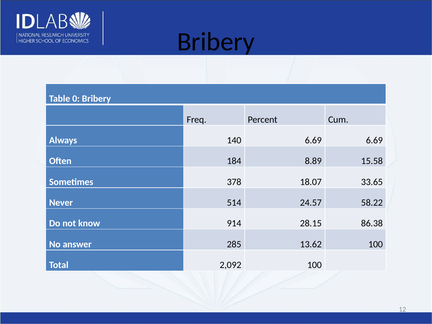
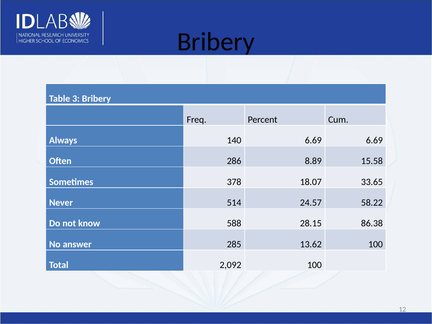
0: 0 -> 3
184: 184 -> 286
914: 914 -> 588
